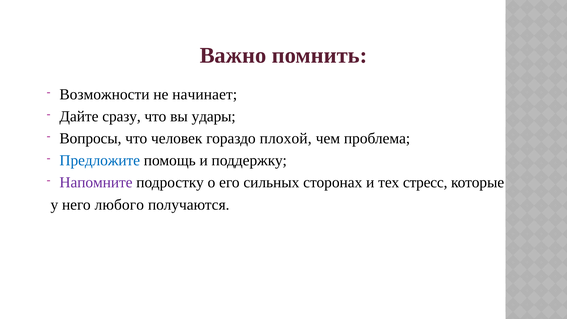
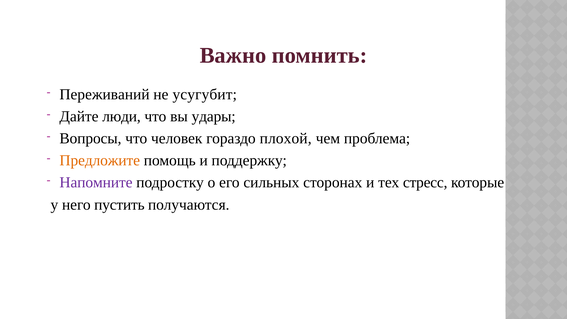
Возможности: Возможности -> Переживаний
начинает: начинает -> усугубит
сразу: сразу -> люди
Предложите colour: blue -> orange
любого: любого -> пустить
